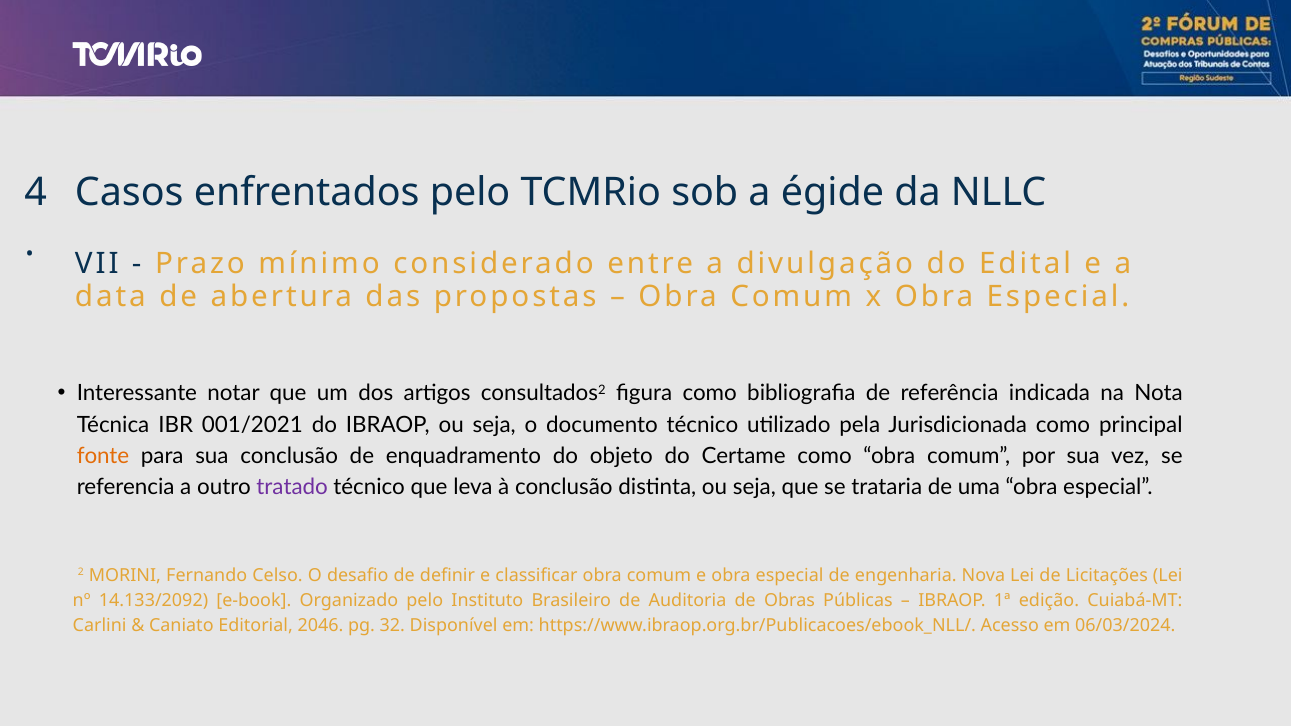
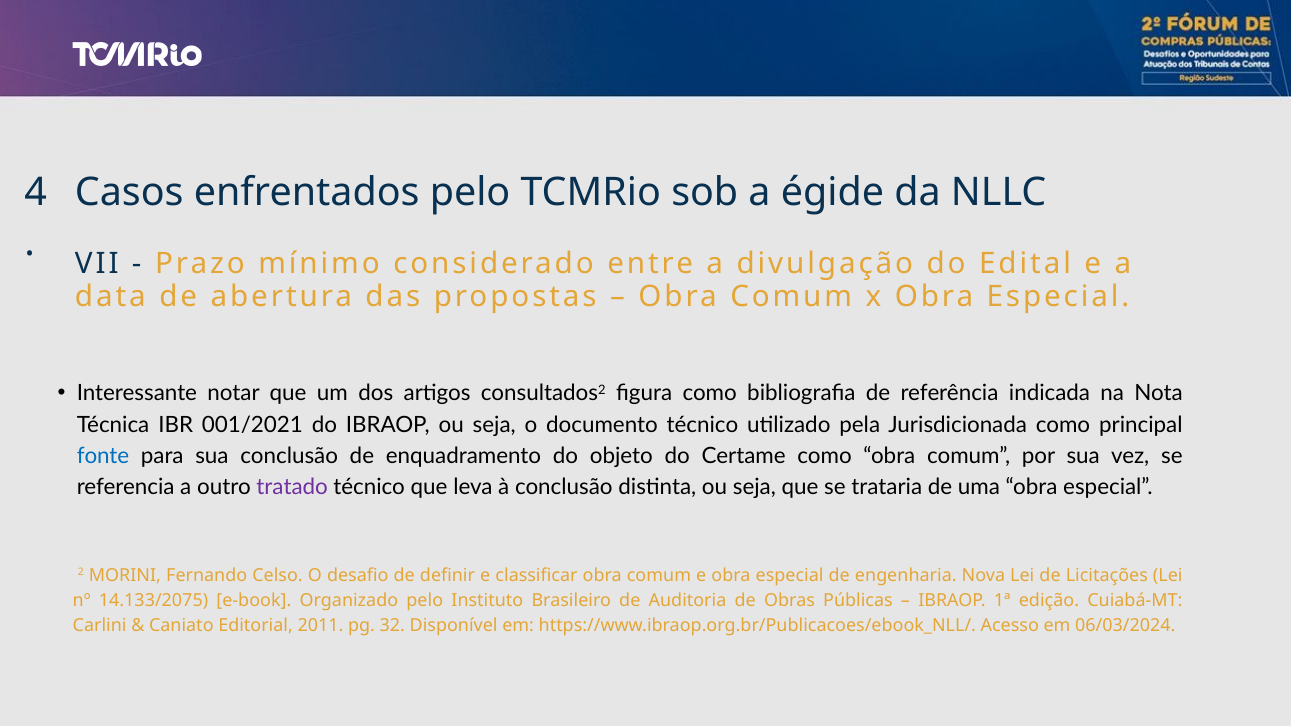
fonte colour: orange -> blue
14.133/2092: 14.133/2092 -> 14.133/2075
2046: 2046 -> 2011
